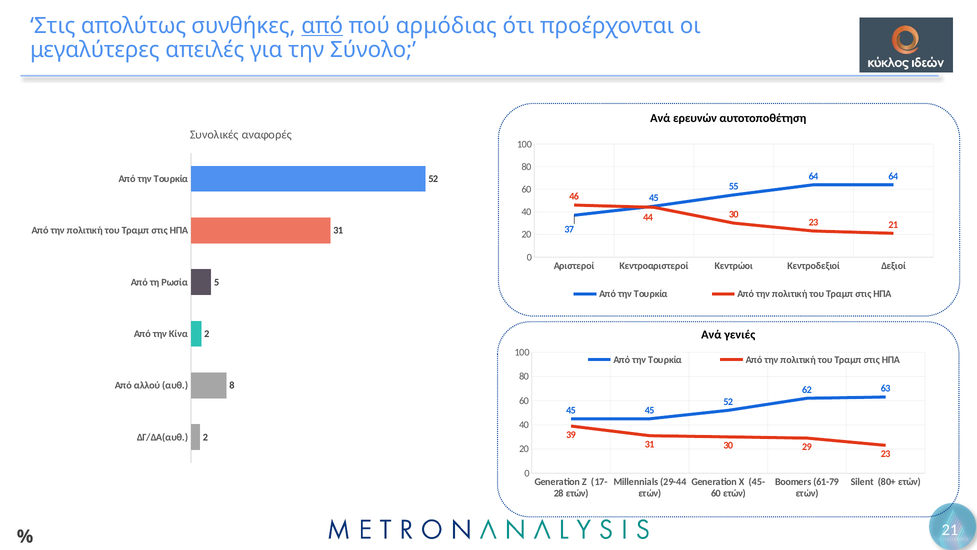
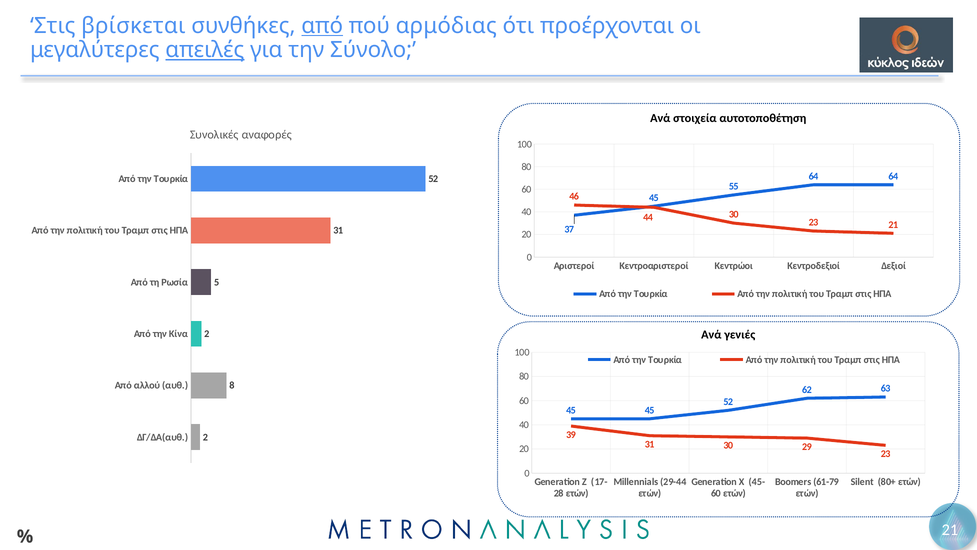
απολύτως: απολύτως -> βρίσκεται
απειλές underline: none -> present
ερευνών: ερευνών -> στοιχεία
